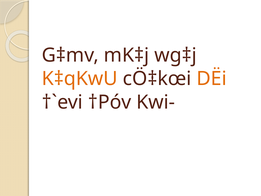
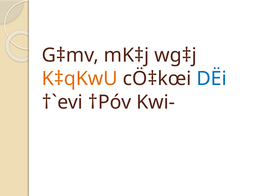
DËi colour: orange -> blue
